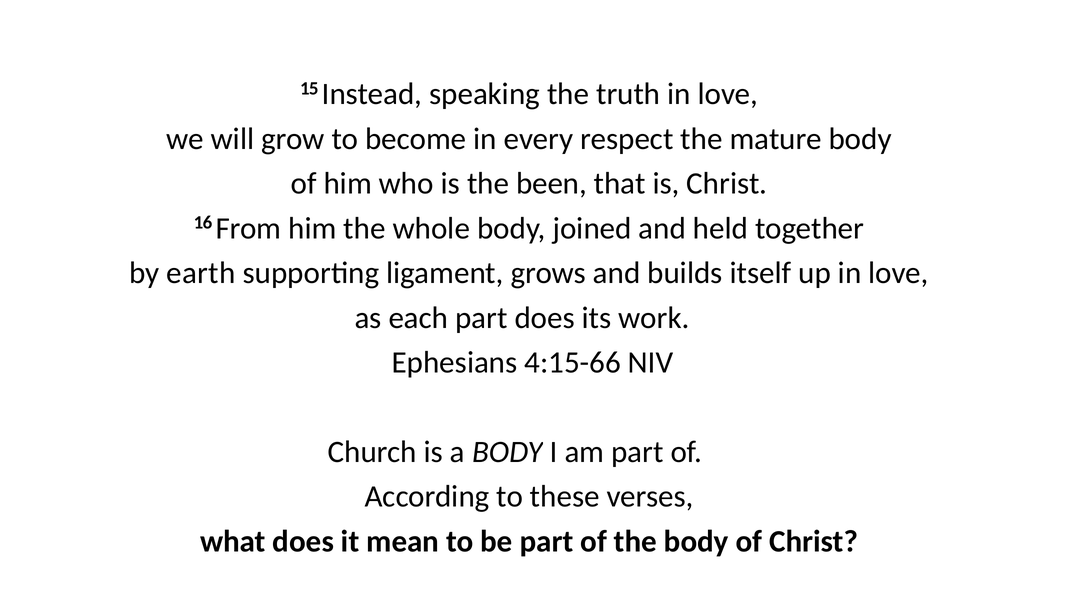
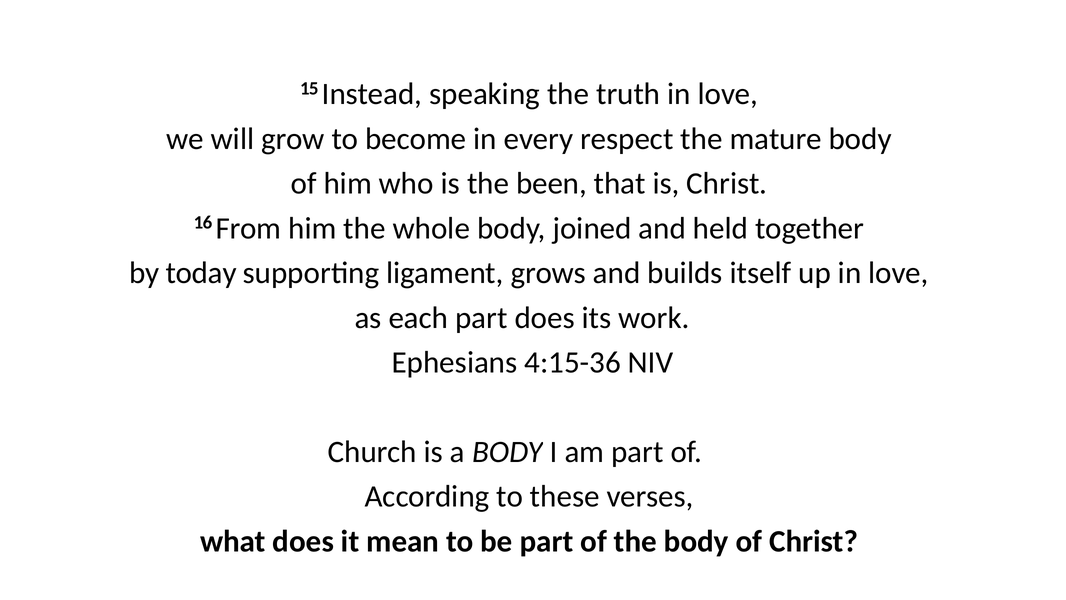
earth: earth -> today
4:15-66: 4:15-66 -> 4:15-36
